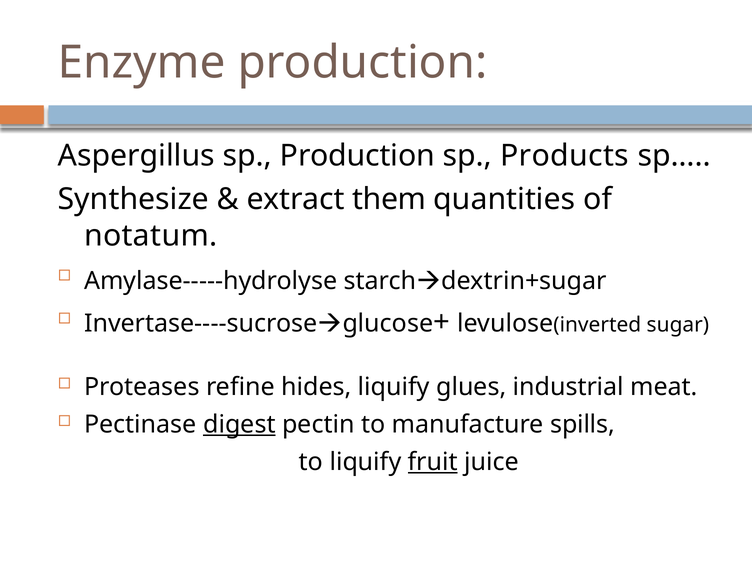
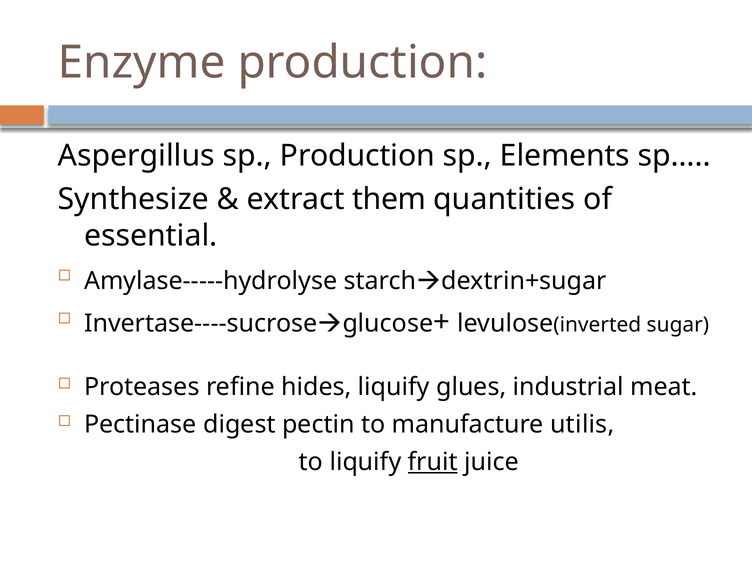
Products: Products -> Elements
notatum: notatum -> essential
digest underline: present -> none
spills: spills -> utilis
